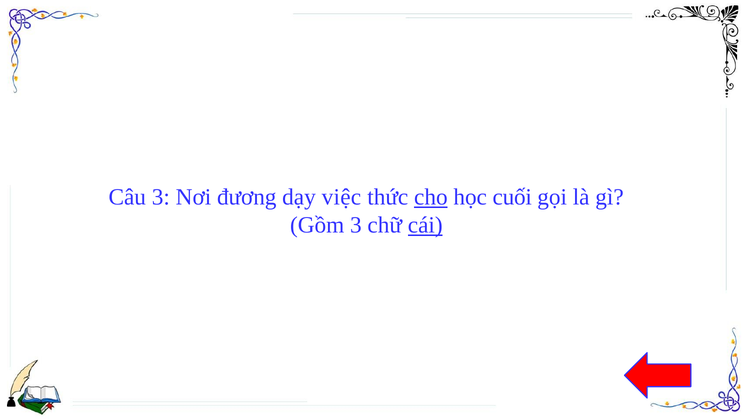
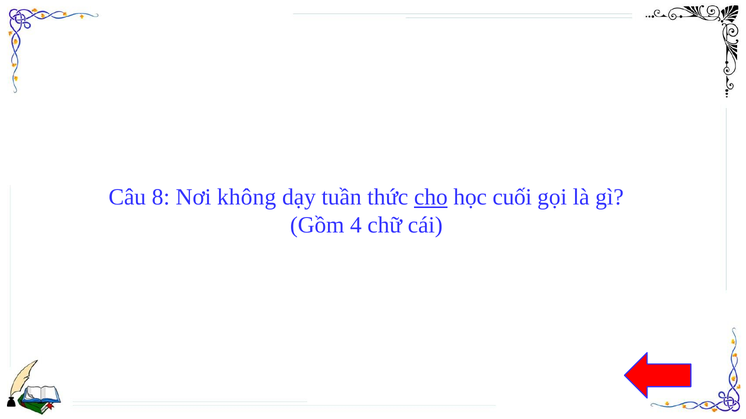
Câu 3: 3 -> 8
đương: đương -> không
việc: việc -> tuần
Gồm 3: 3 -> 4
cái underline: present -> none
